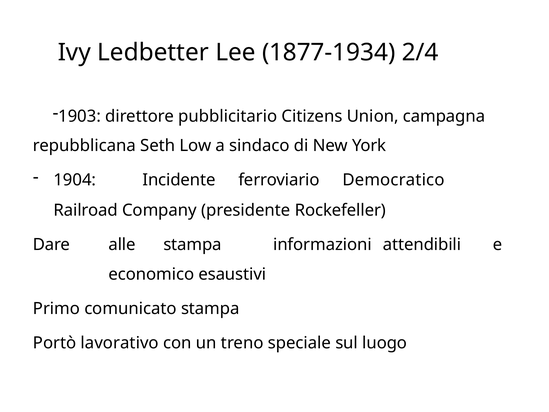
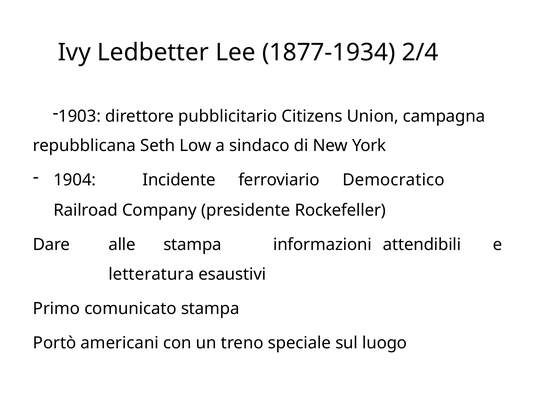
economico: economico -> letteratura
lavorativo: lavorativo -> americani
